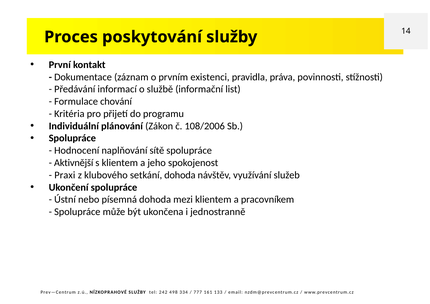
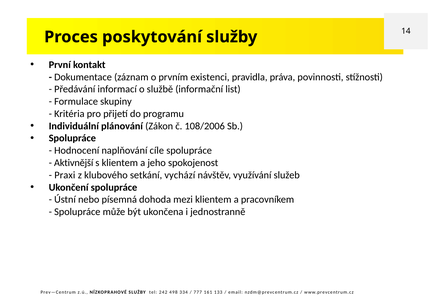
chování: chování -> skupiny
sítě: sítě -> cíle
setkání dohoda: dohoda -> vychází
